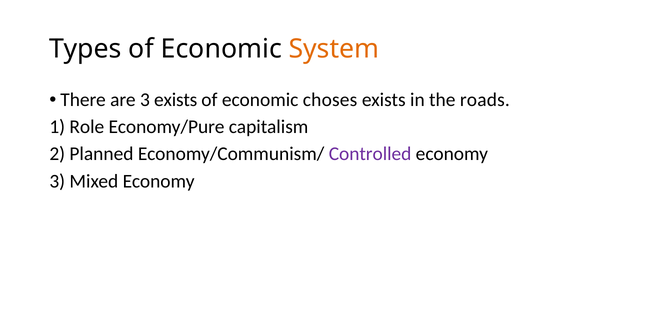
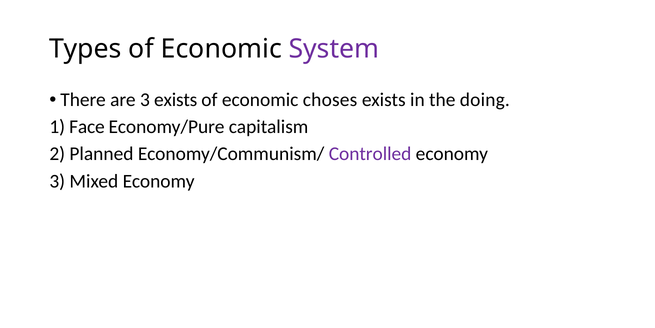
System colour: orange -> purple
roads: roads -> doing
Role: Role -> Face
